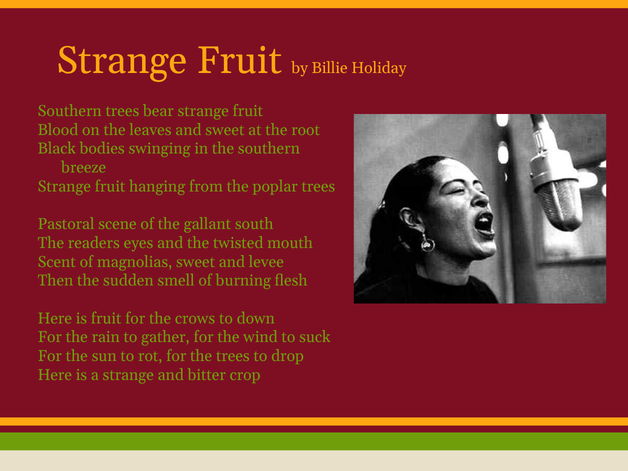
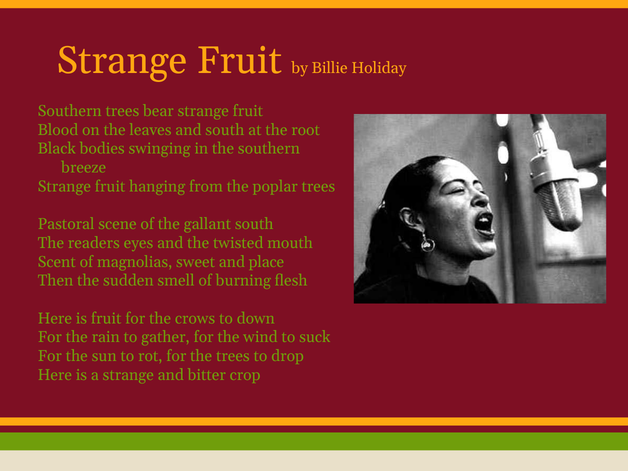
and sweet: sweet -> south
levee: levee -> place
